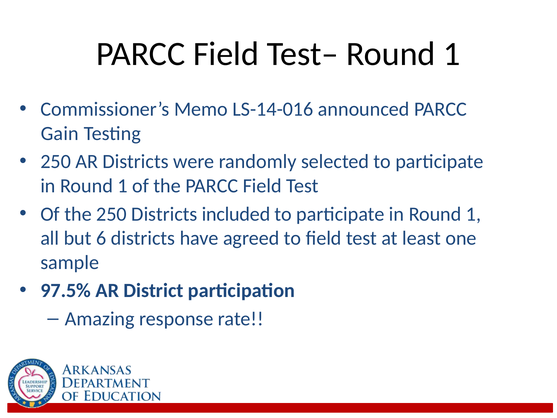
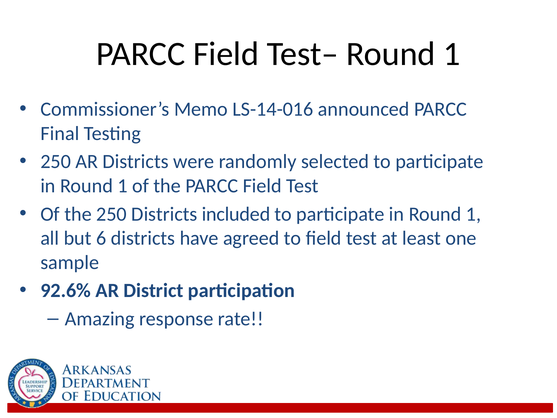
Gain: Gain -> Final
97.5%: 97.5% -> 92.6%
